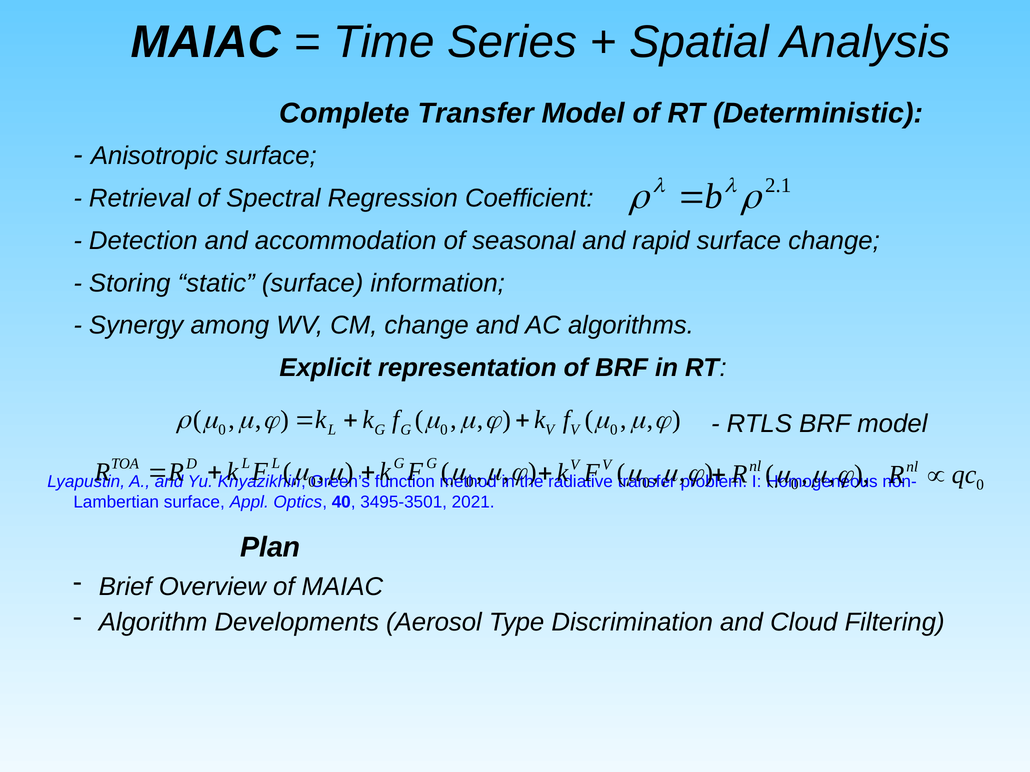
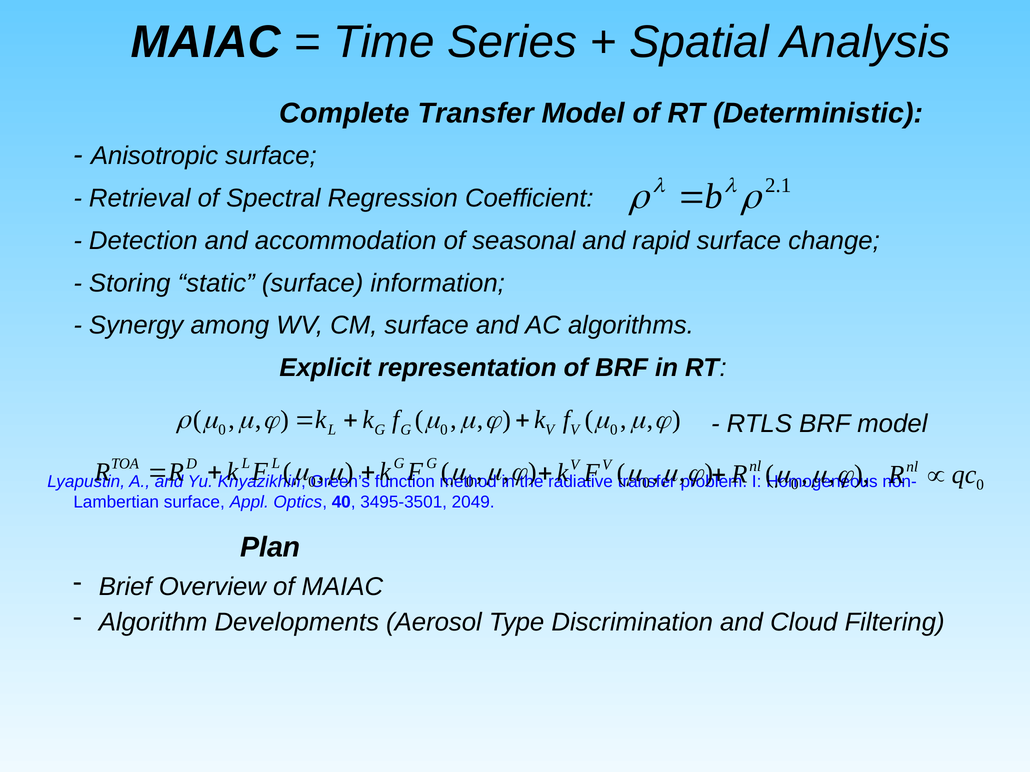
CM change: change -> surface
2021: 2021 -> 2049
